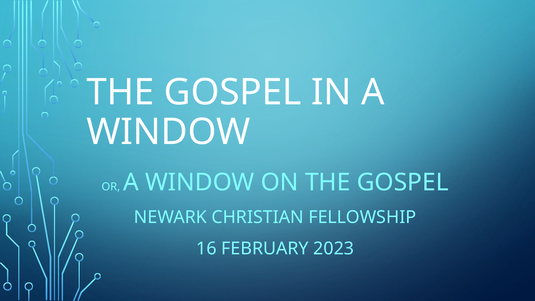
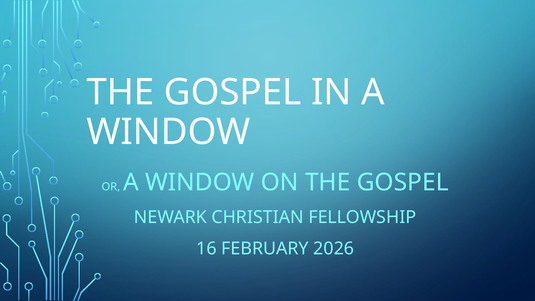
2023: 2023 -> 2026
